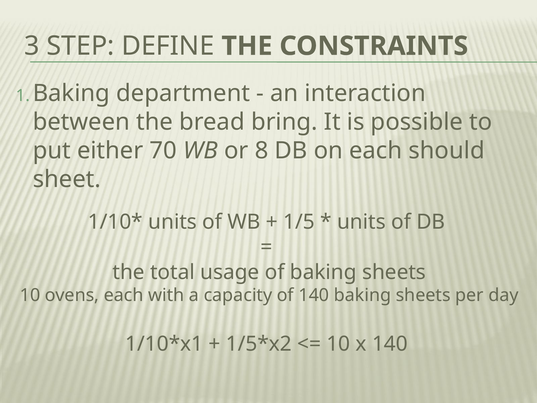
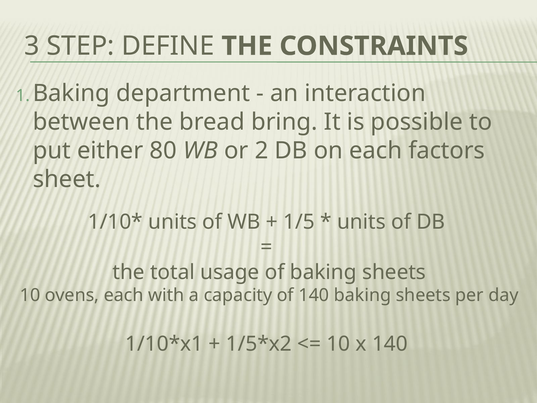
70: 70 -> 80
8: 8 -> 2
should: should -> factors
